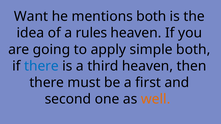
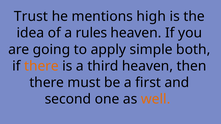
Want: Want -> Trust
mentions both: both -> high
there at (41, 66) colour: blue -> orange
